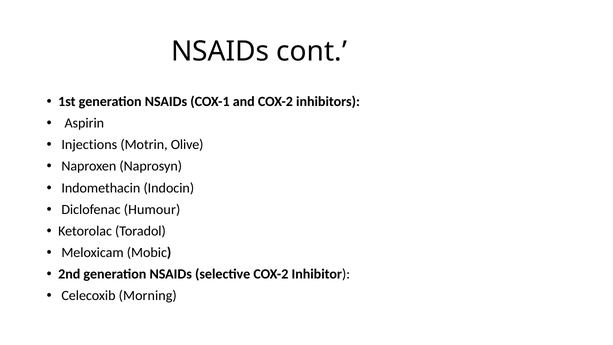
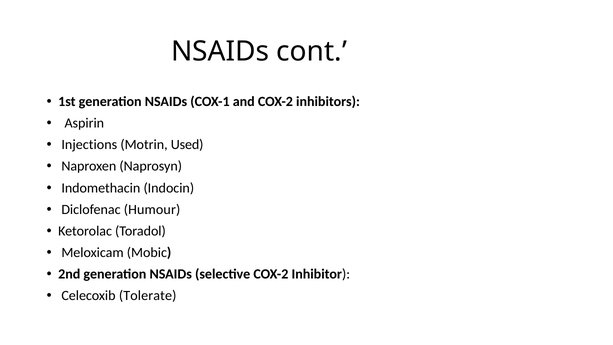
Olive: Olive -> Used
Morning: Morning -> Tolerate
